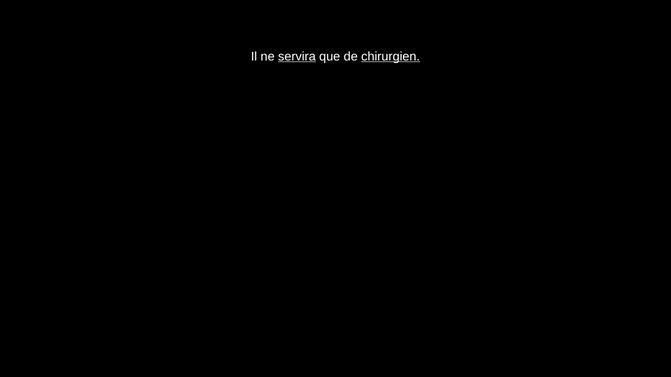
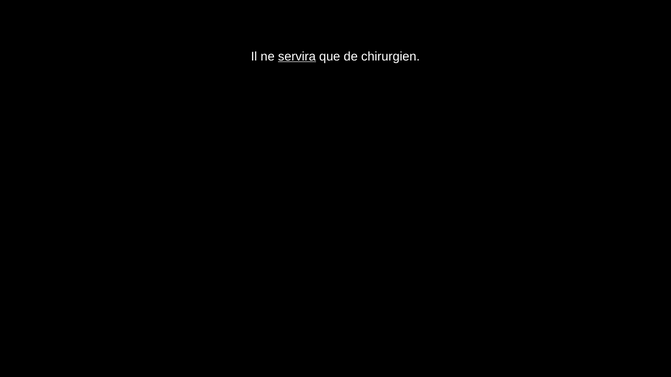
chirurgien underline: present -> none
